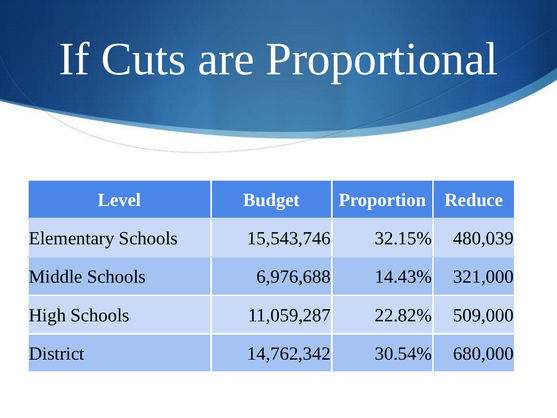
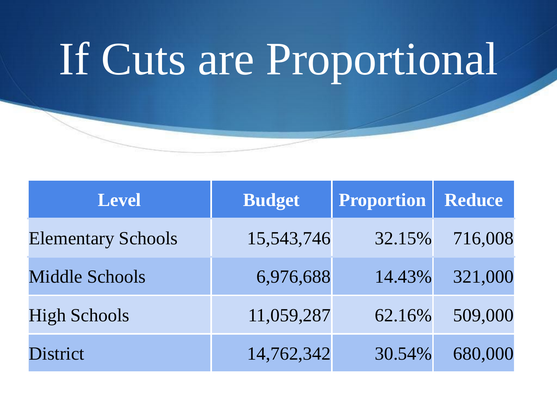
480,039: 480,039 -> 716,008
22.82%: 22.82% -> 62.16%
